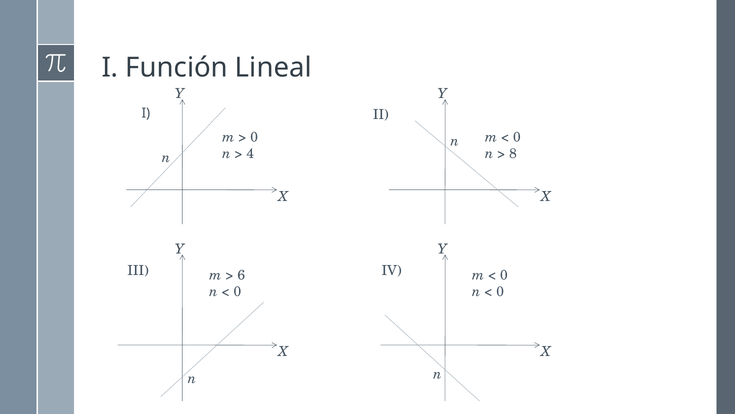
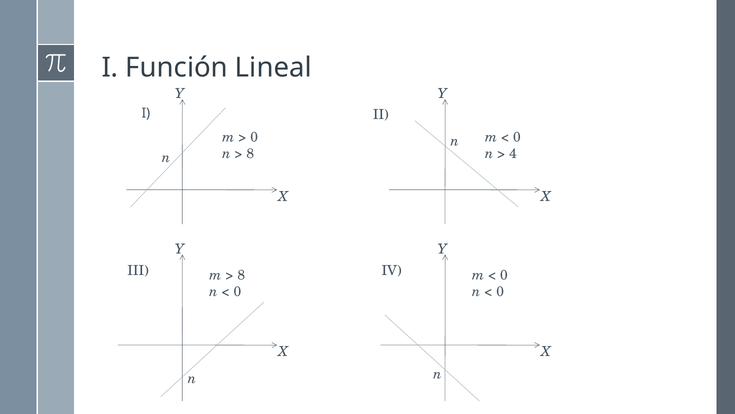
4 at (250, 153): 4 -> 8
8: 8 -> 4
6 at (241, 275): 6 -> 8
